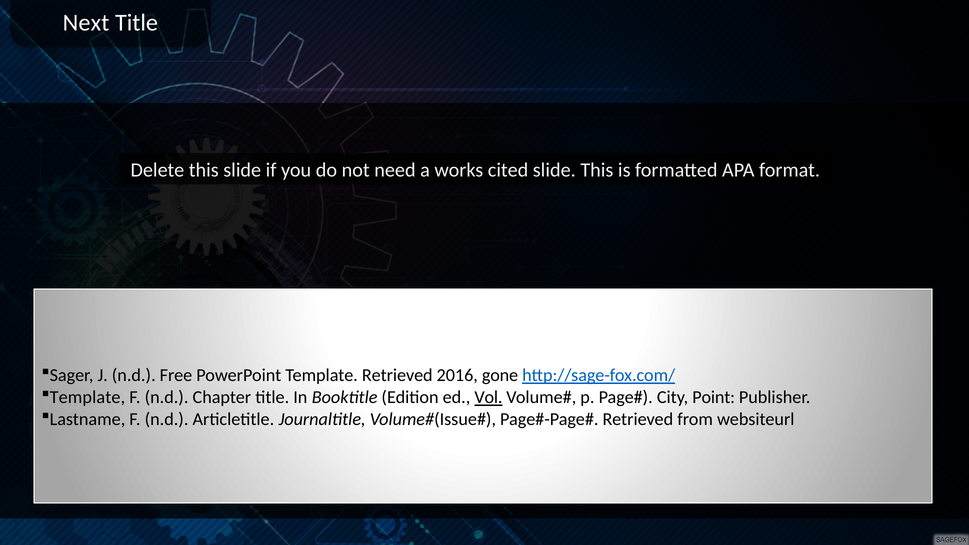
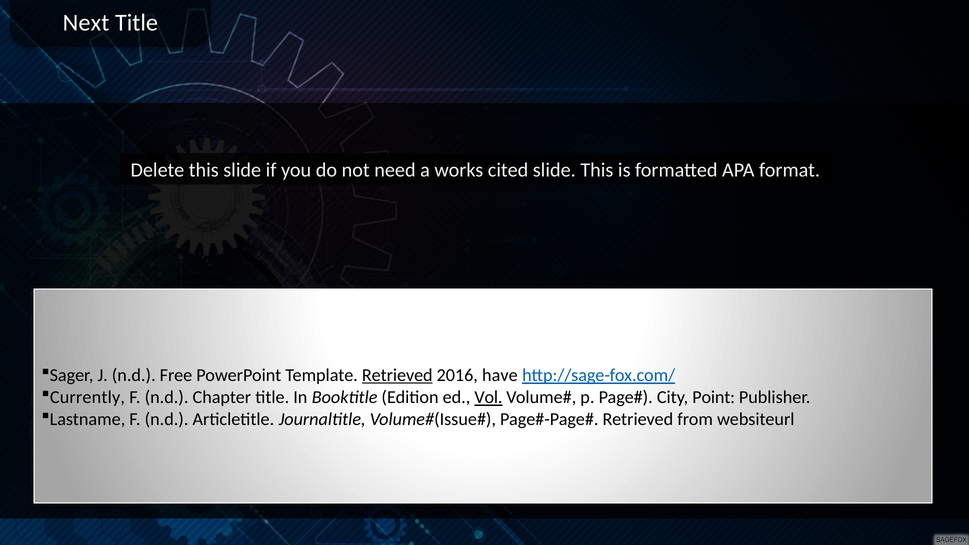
Retrieved at (397, 375) underline: none -> present
gone: gone -> have
Template at (87, 398): Template -> Currently
